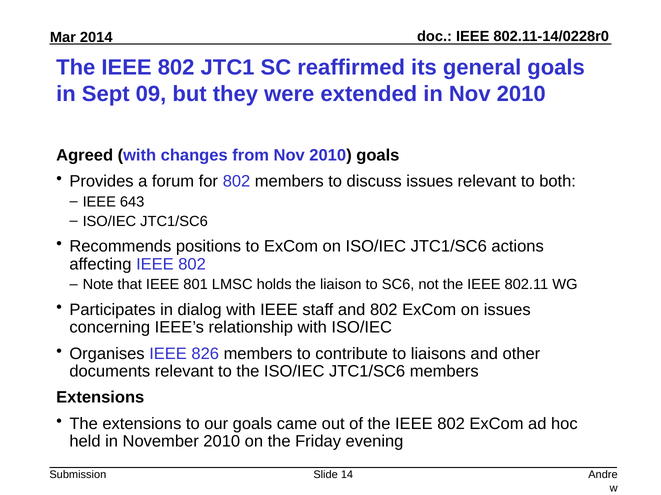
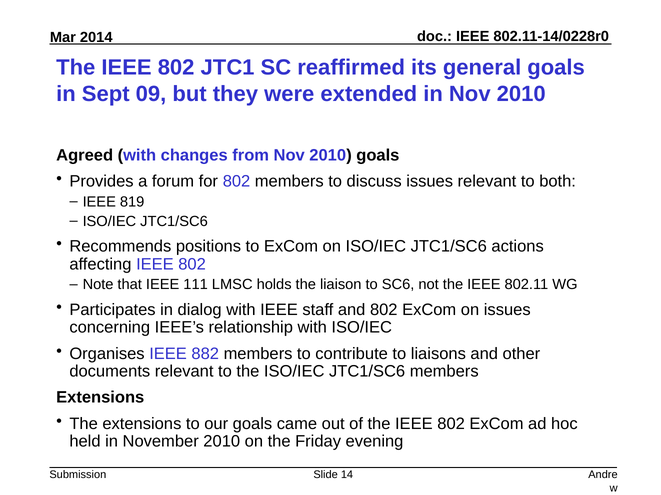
643: 643 -> 819
801: 801 -> 111
826: 826 -> 882
